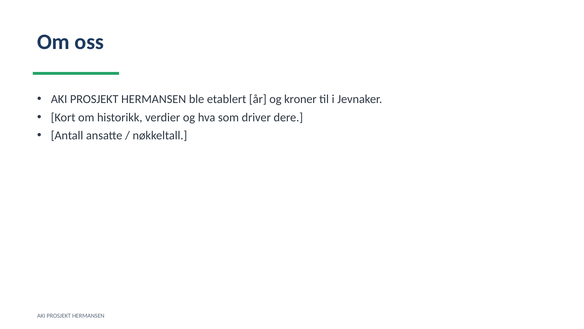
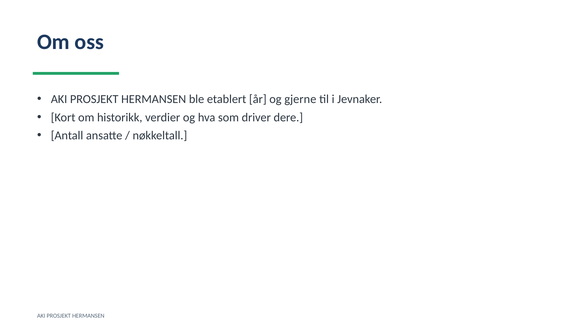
kroner: kroner -> gjerne
